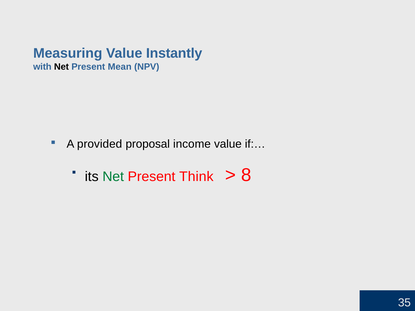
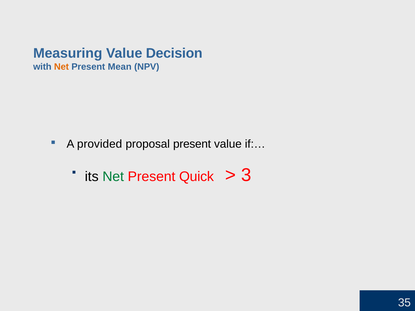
Instantly: Instantly -> Decision
Net at (61, 67) colour: black -> orange
proposal income: income -> present
Think: Think -> Quick
8: 8 -> 3
